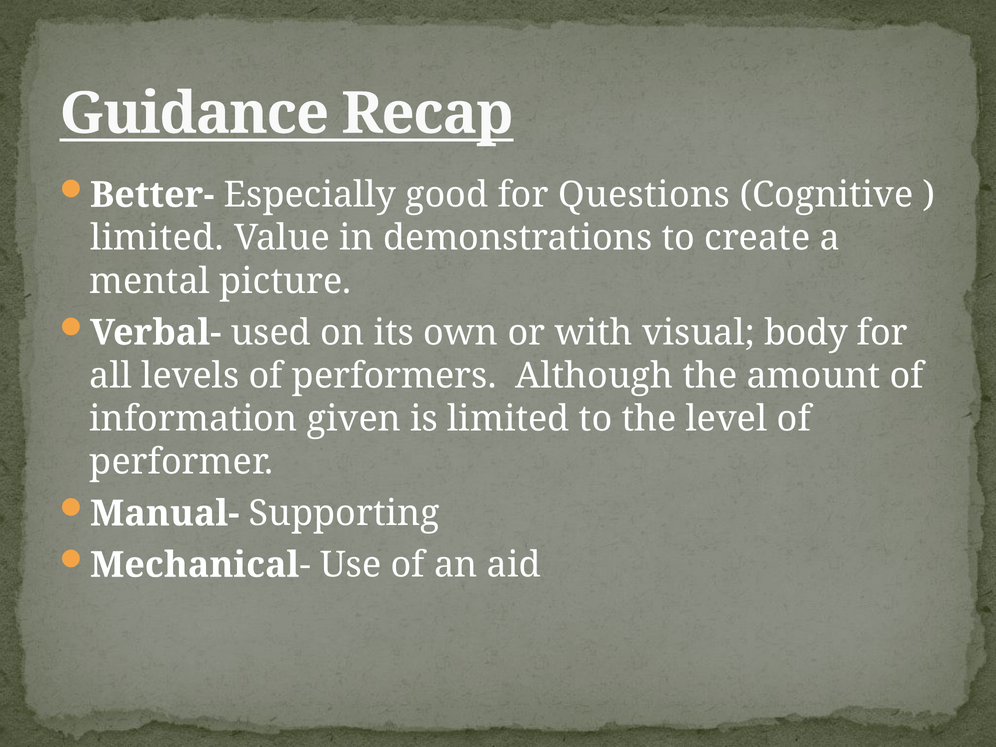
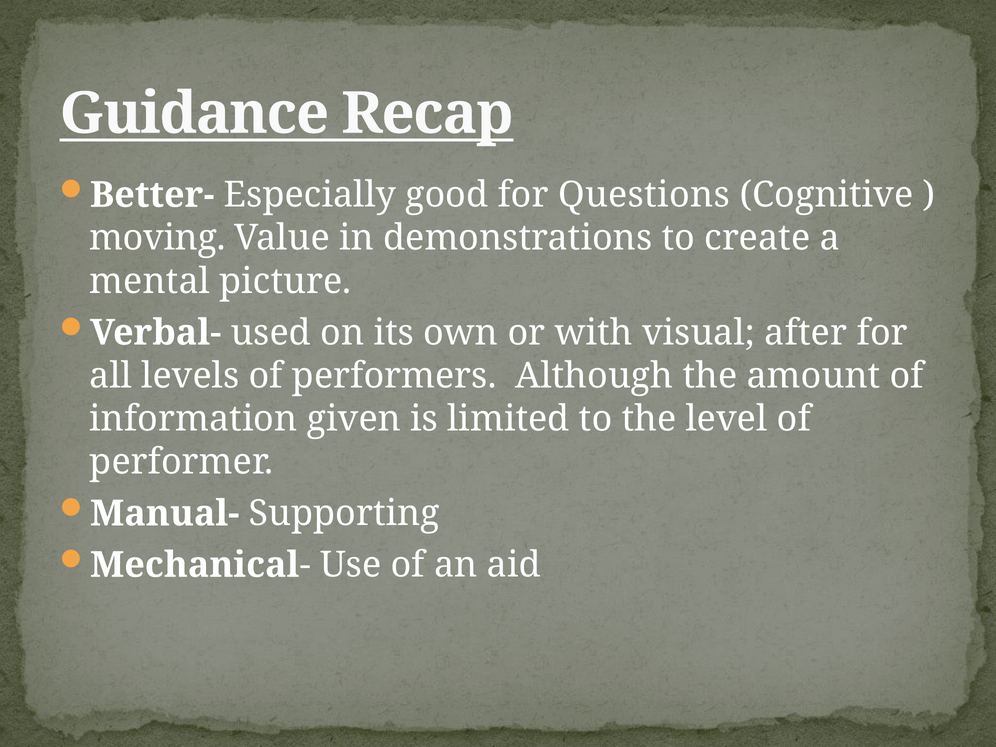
limited at (157, 238): limited -> moving
body: body -> after
